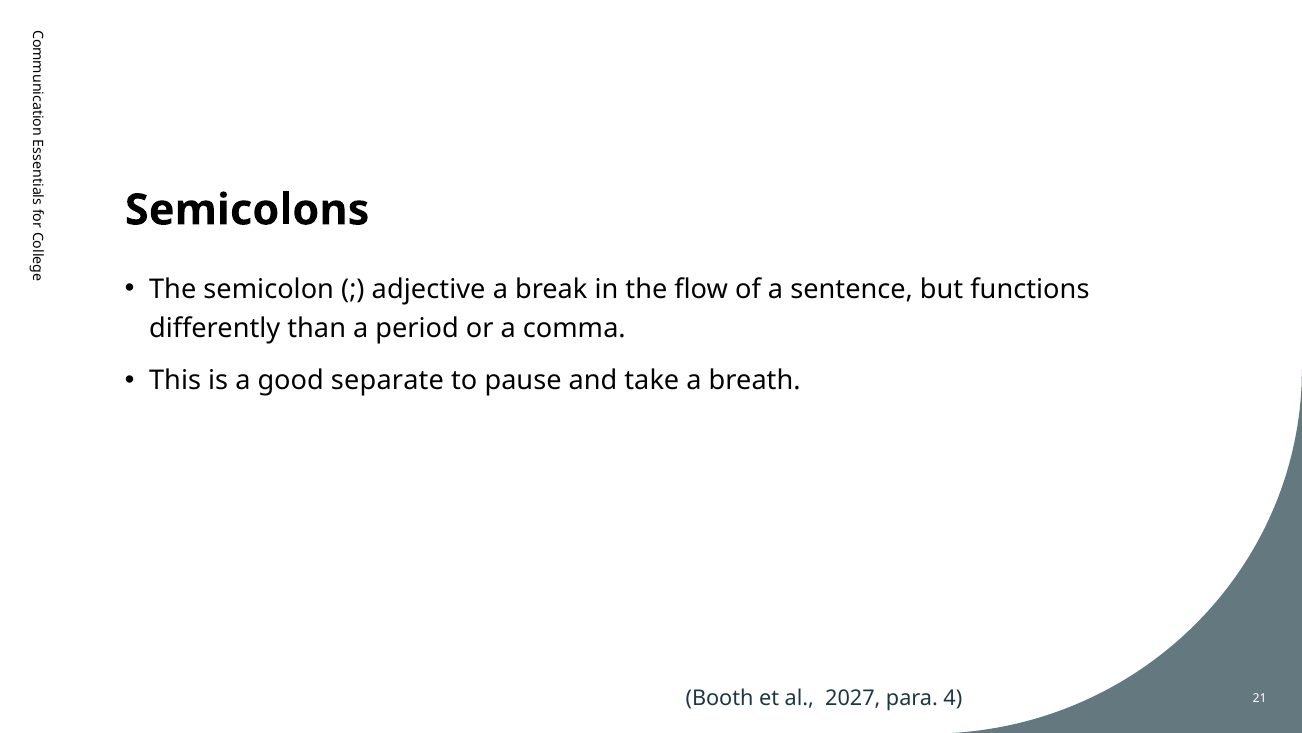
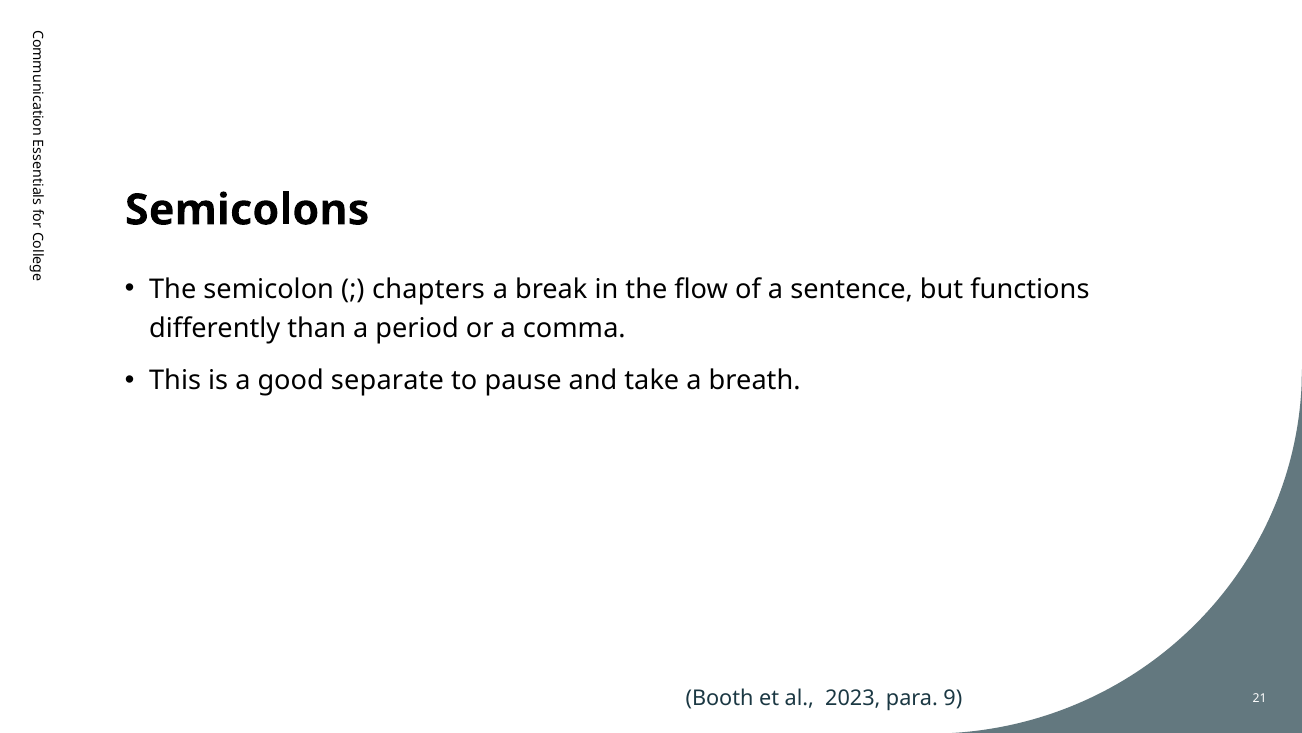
adjective: adjective -> chapters
2027: 2027 -> 2023
4: 4 -> 9
